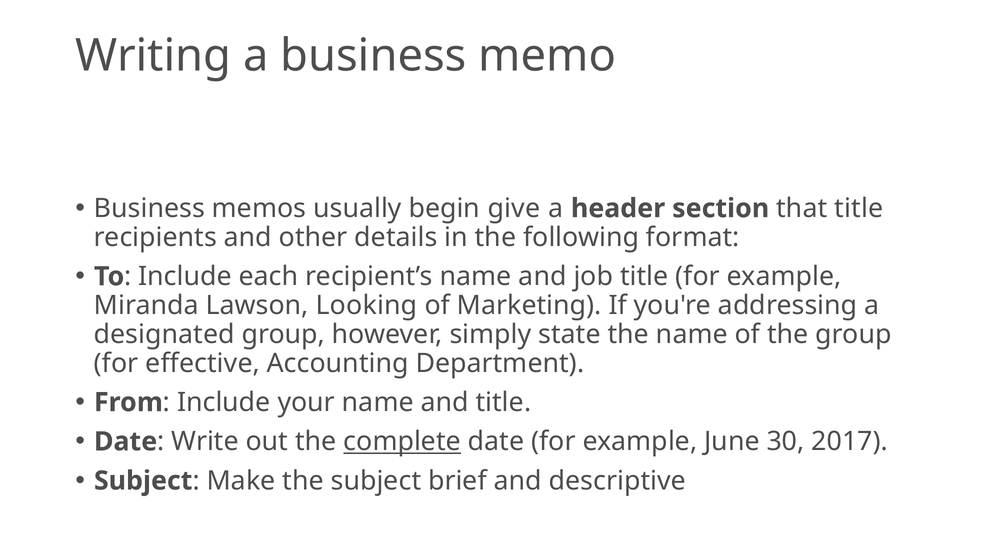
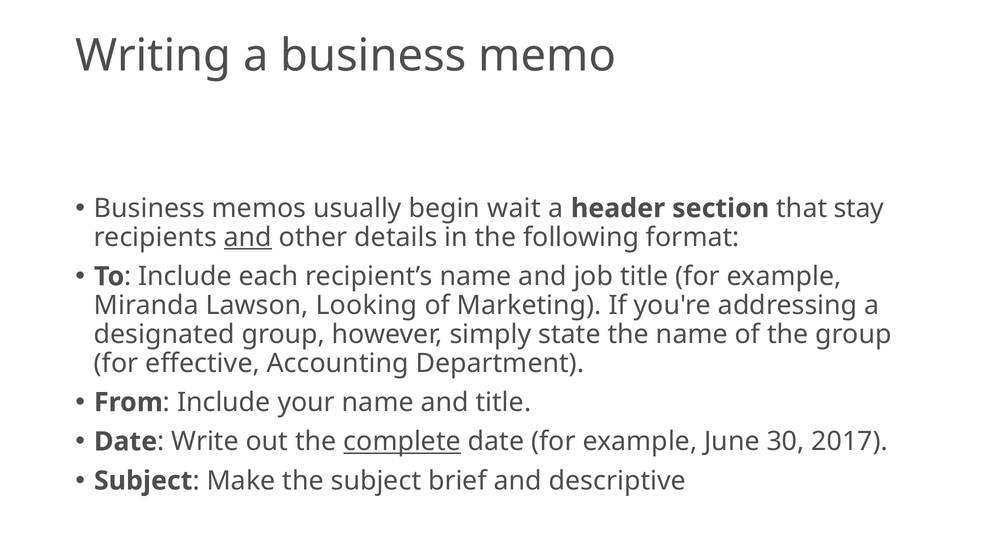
give: give -> wait
that title: title -> stay
and at (248, 237) underline: none -> present
